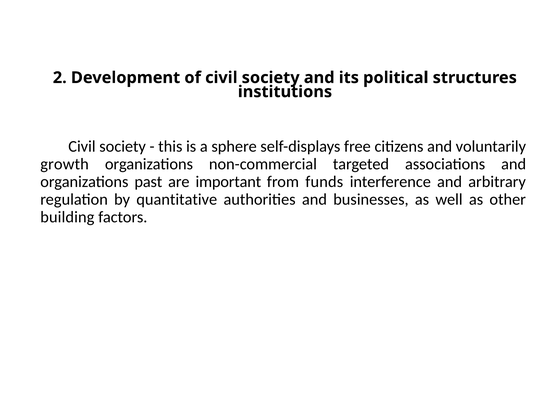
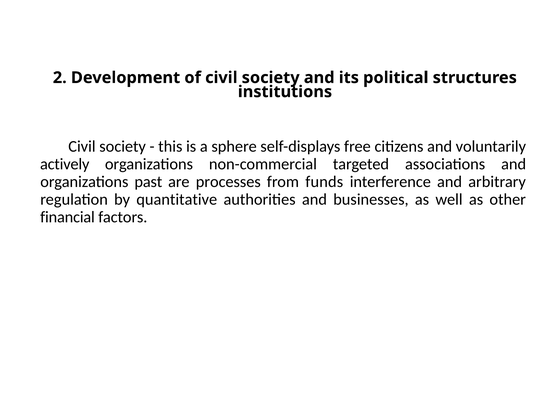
growth: growth -> actively
important: important -> processes
building: building -> financial
